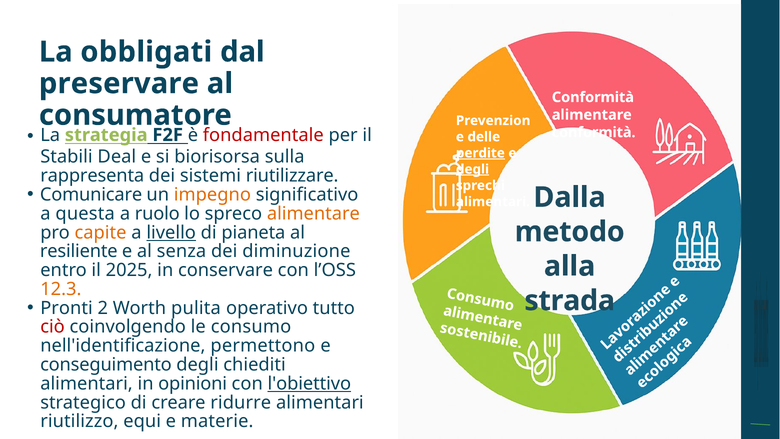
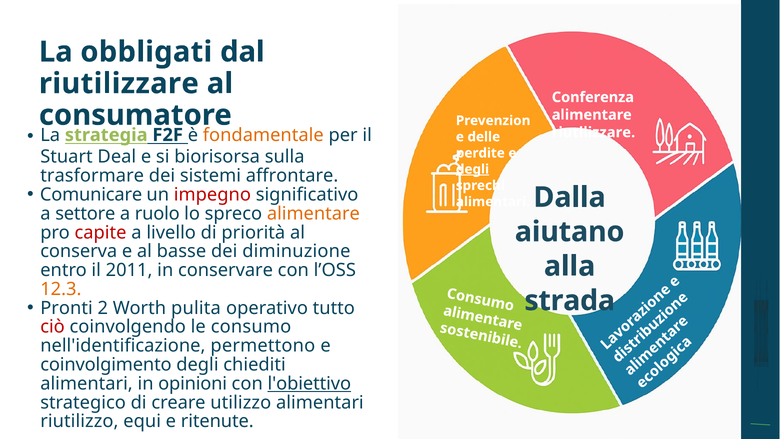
preservare at (119, 83): preservare -> riutilizzare
Conformità at (593, 97): Conformità -> Conferenza
fondamentale colour: red -> orange
conformità at (594, 132): conformità -> riutilizzare
perdite underline: present -> none
Stabili: Stabili -> Stuart
rappresenta: rappresenta -> trasformare
riutilizzare: riutilizzare -> affrontare
impegno colour: orange -> red
questa: questa -> settore
metodo: metodo -> aiutano
capite colour: orange -> red
livello underline: present -> none
pianeta: pianeta -> priorità
resiliente: resiliente -> conserva
senza: senza -> basse
2025: 2025 -> 2011
conseguimento: conseguimento -> coinvolgimento
ridurre: ridurre -> utilizzo
materie: materie -> ritenute
